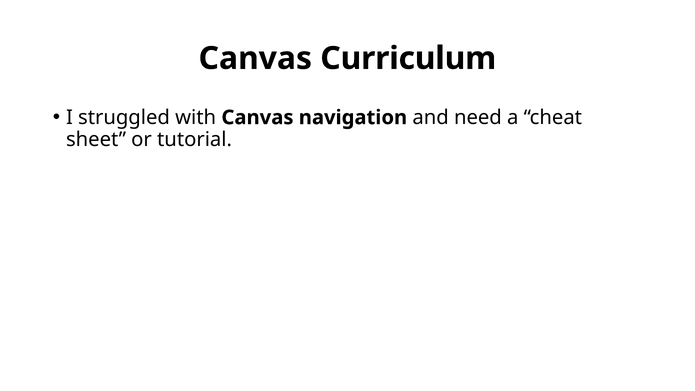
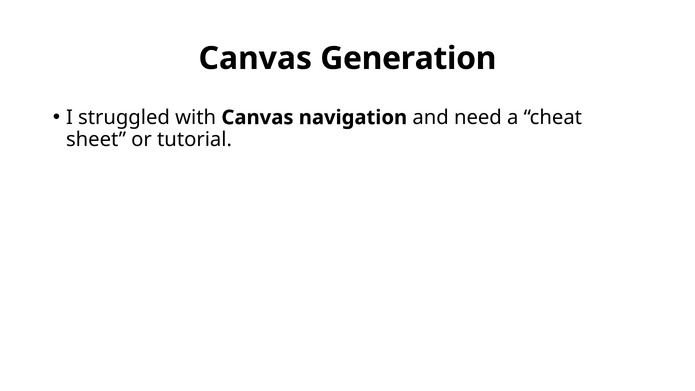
Curriculum: Curriculum -> Generation
